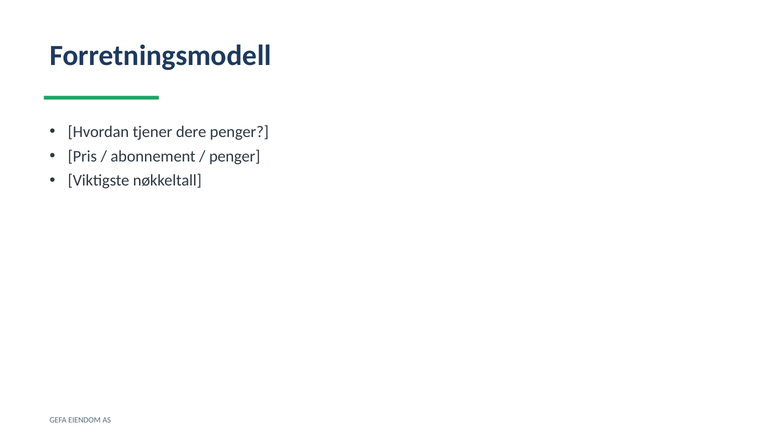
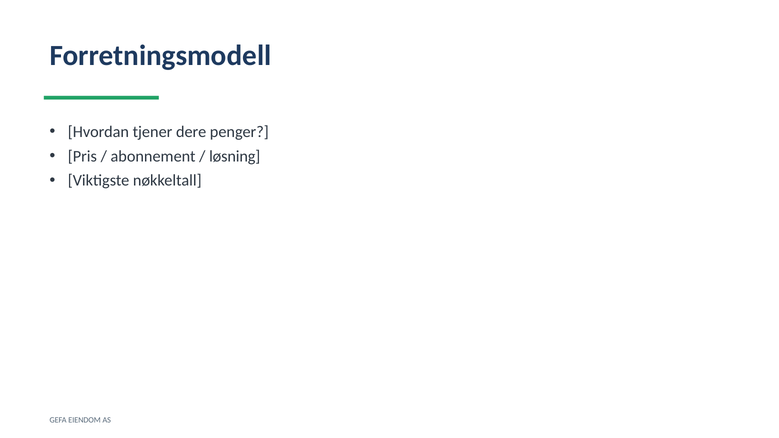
penger at (235, 156): penger -> løsning
